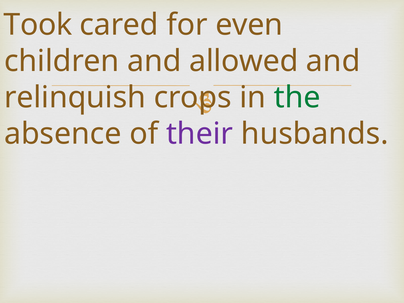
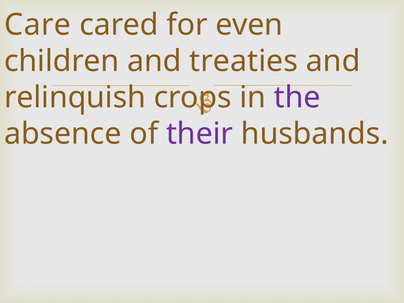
Took: Took -> Care
allowed: allowed -> treaties
the colour: green -> purple
